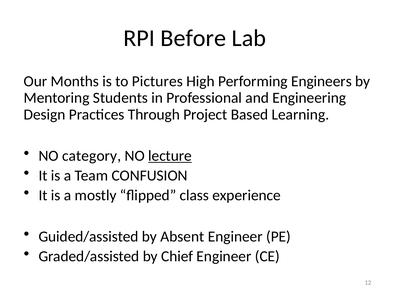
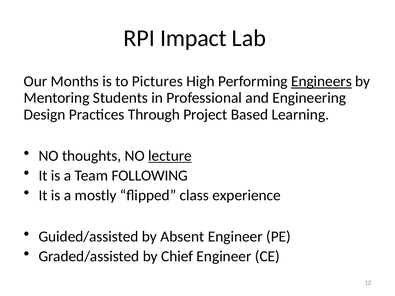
Before: Before -> Impact
Engineers underline: none -> present
category: category -> thoughts
CONFUSION: CONFUSION -> FOLLOWING
